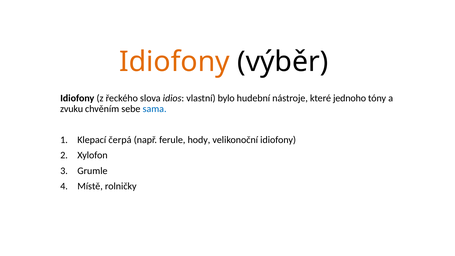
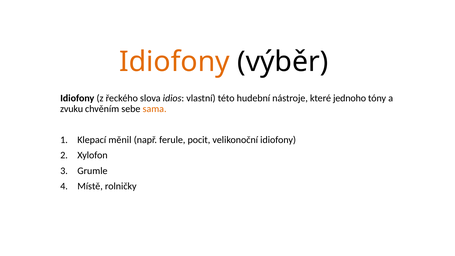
bylo: bylo -> této
sama colour: blue -> orange
čerpá: čerpá -> měnil
hody: hody -> pocit
